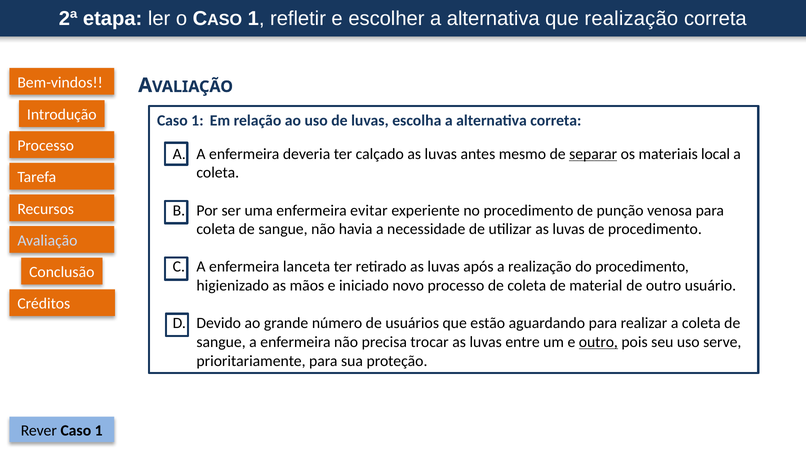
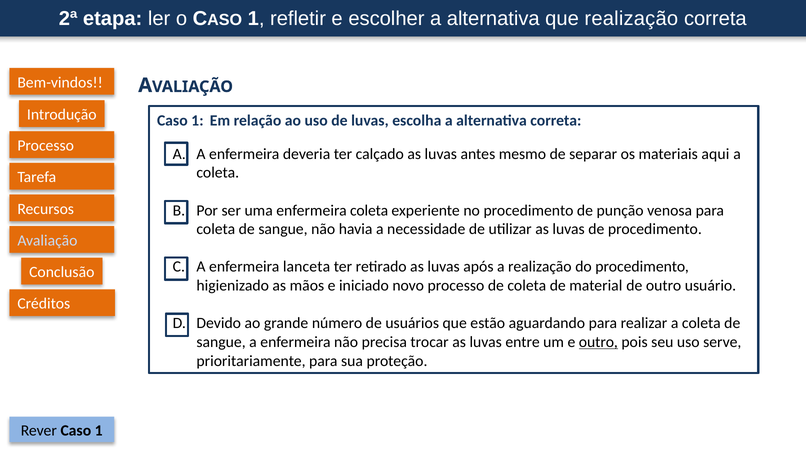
separar underline: present -> none
local: local -> aqui
enfermeira evitar: evitar -> coleta
